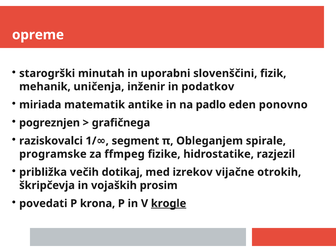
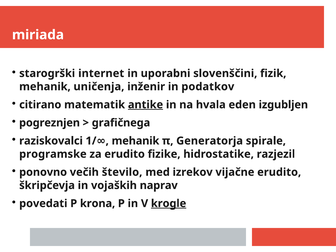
opreme: opreme -> miriada
minutah: minutah -> internet
miriada: miriada -> citirano
antike underline: none -> present
padlo: padlo -> hvala
ponovno: ponovno -> izgubljen
segment at (135, 141): segment -> mehanik
Obleganjem: Obleganjem -> Generatorja
za ffmpeg: ffmpeg -> erudito
približka: približka -> ponovno
dotikaj: dotikaj -> število
vijačne otrokih: otrokih -> erudito
prosim: prosim -> naprav
